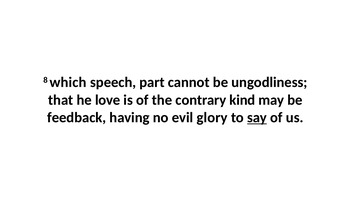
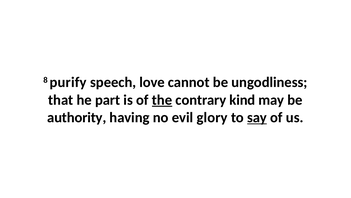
which: which -> purify
part: part -> love
love: love -> part
the underline: none -> present
feedback: feedback -> authority
